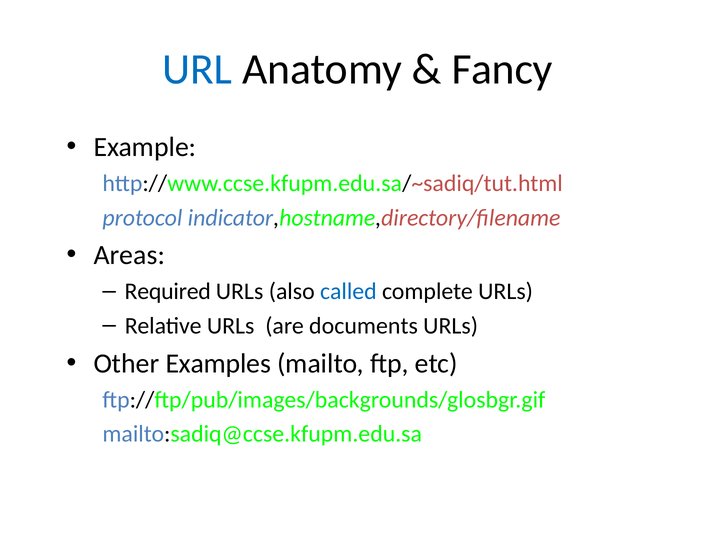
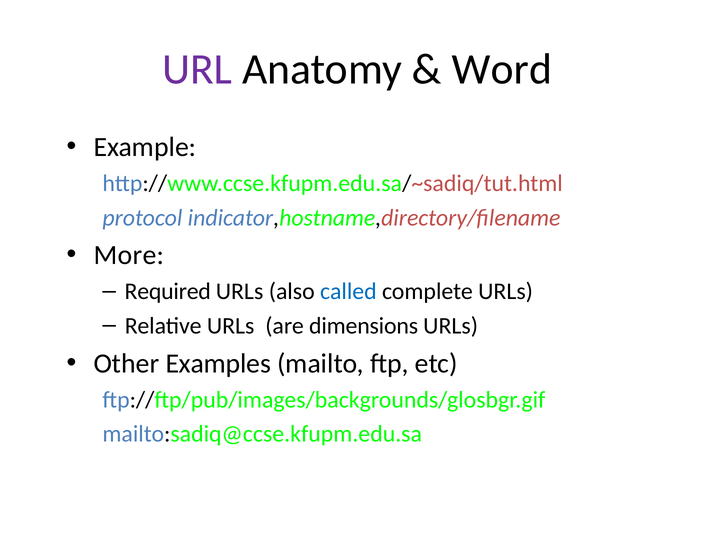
URL colour: blue -> purple
Fancy: Fancy -> Word
Areas: Areas -> More
documents: documents -> dimensions
